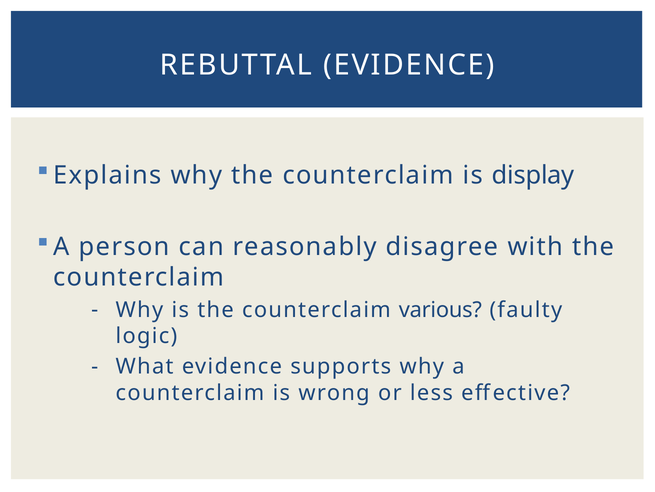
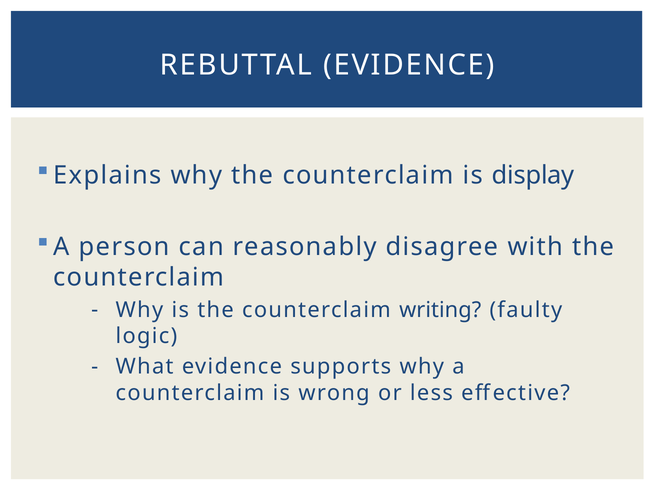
various: various -> writing
